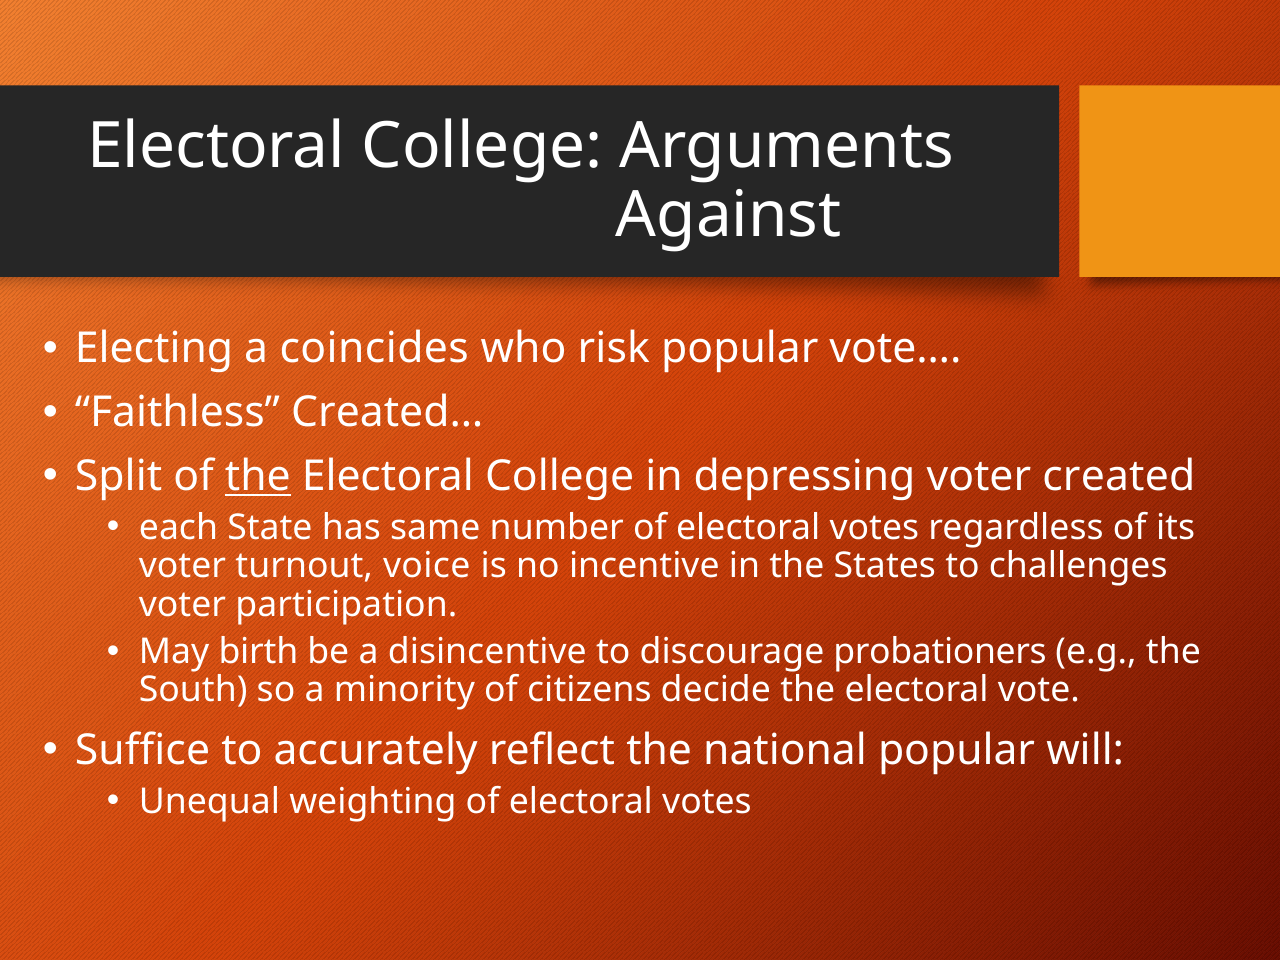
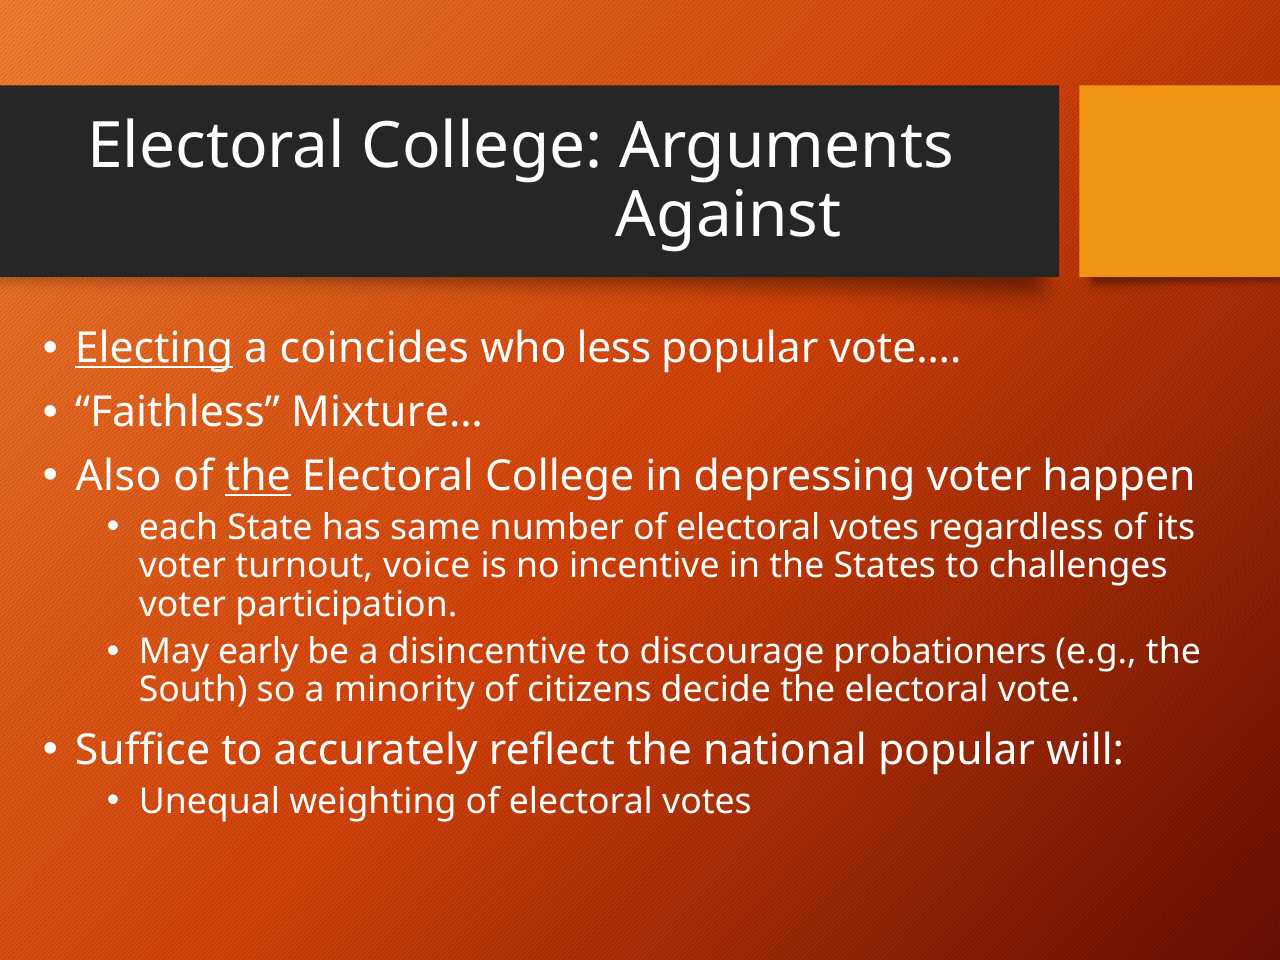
Electing underline: none -> present
risk: risk -> less
Created…: Created… -> Mixture…
Split: Split -> Also
created: created -> happen
birth: birth -> early
